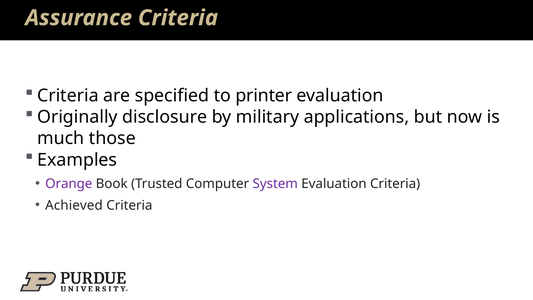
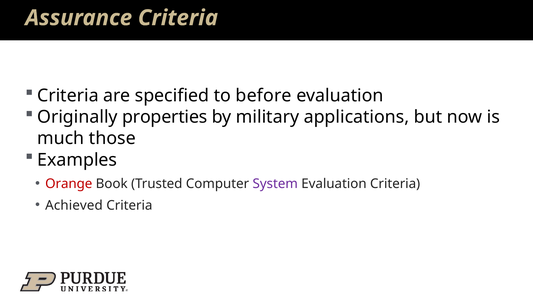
printer: printer -> before
disclosure: disclosure -> properties
Orange colour: purple -> red
